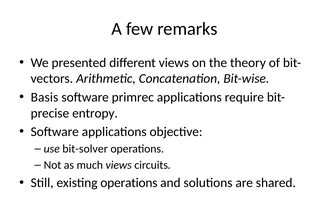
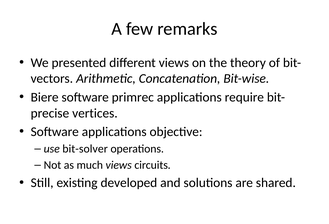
Basis: Basis -> Biere
entropy: entropy -> vertices
existing operations: operations -> developed
